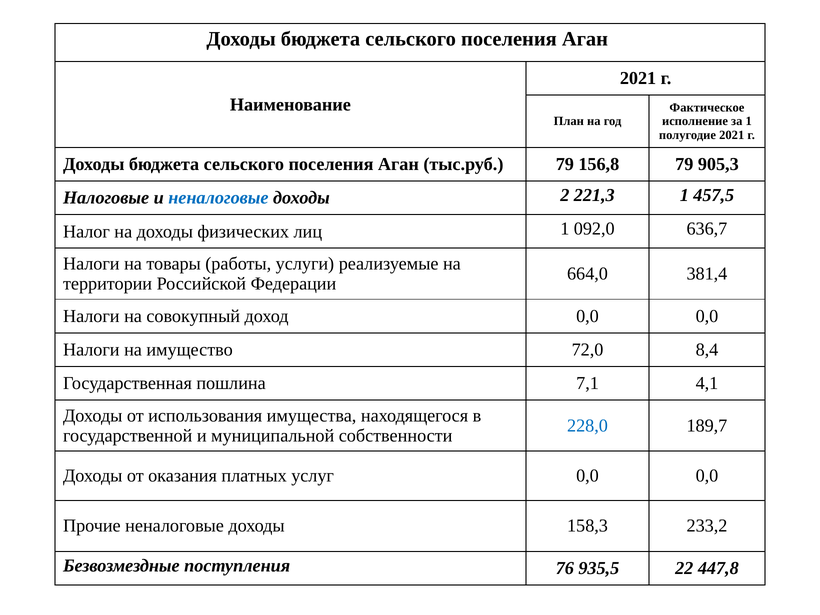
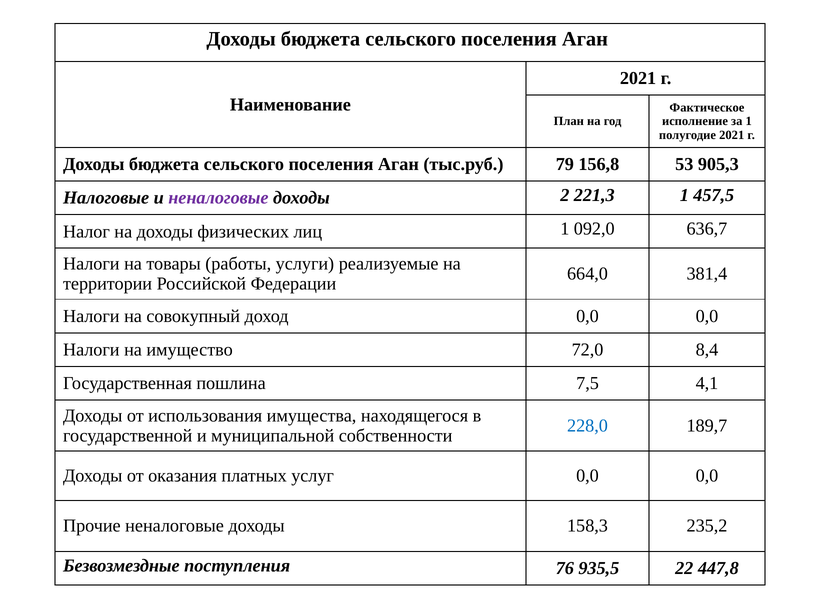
156,8 79: 79 -> 53
неналоговые at (218, 198) colour: blue -> purple
7,1: 7,1 -> 7,5
233,2: 233,2 -> 235,2
